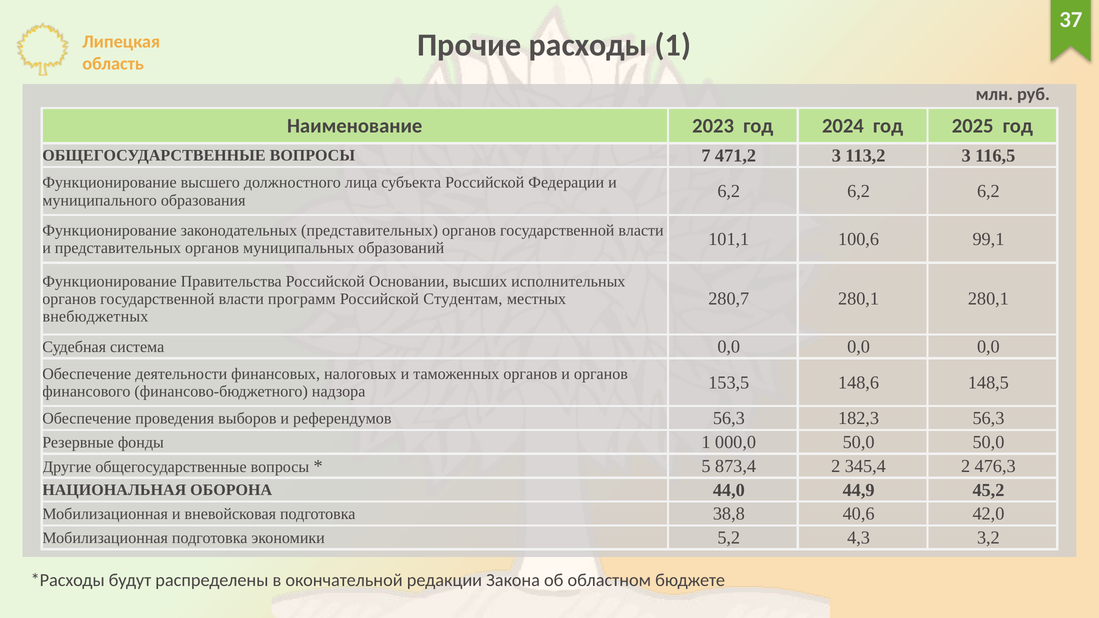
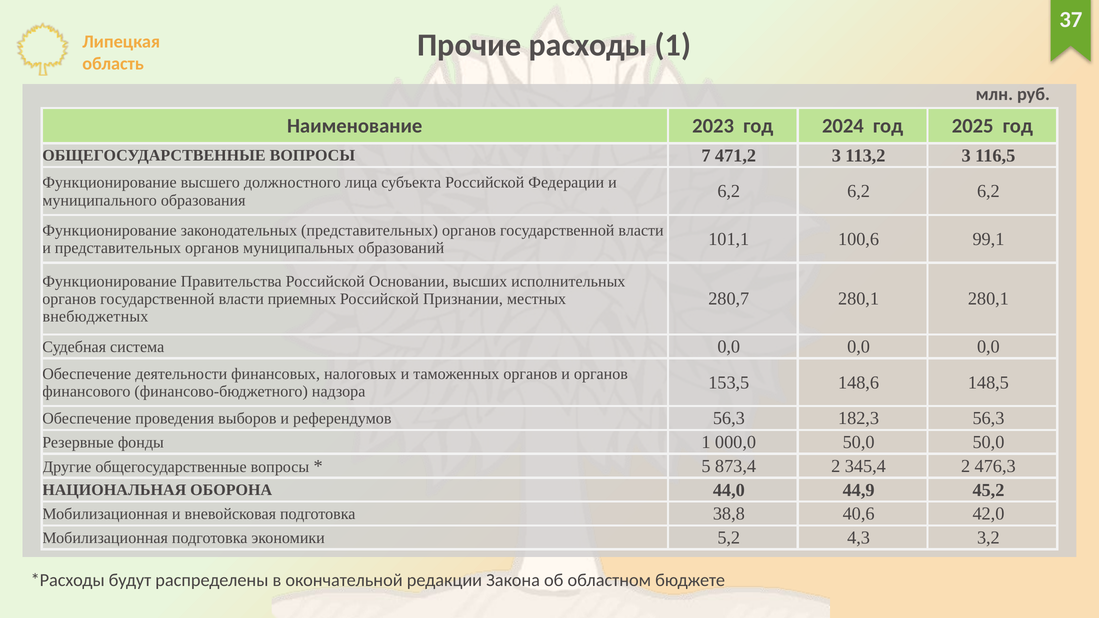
программ: программ -> приемных
Студентам: Студентам -> Признании
